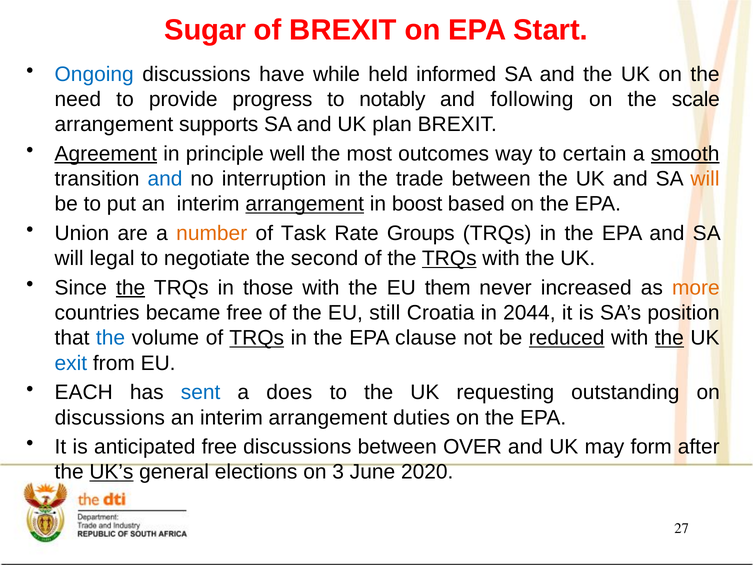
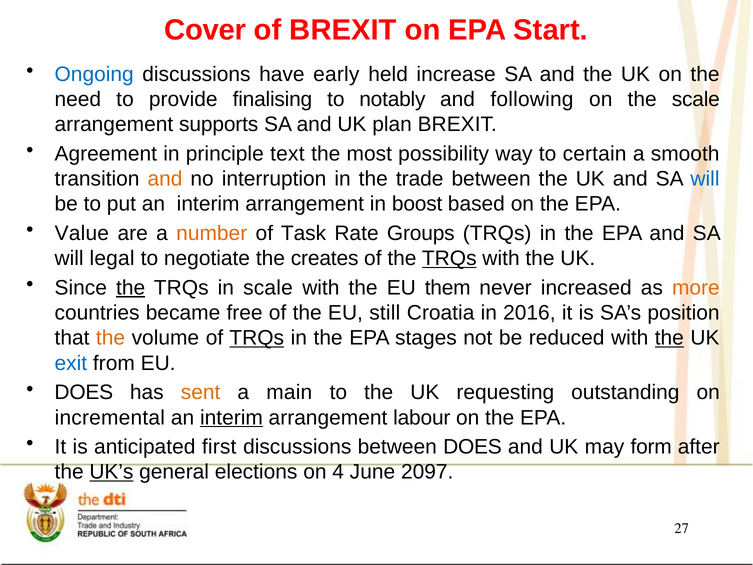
Sugar: Sugar -> Cover
while: while -> early
informed: informed -> increase
progress: progress -> finalising
Agreement underline: present -> none
well: well -> text
outcomes: outcomes -> possibility
smooth underline: present -> none
and at (165, 179) colour: blue -> orange
will at (705, 179) colour: orange -> blue
arrangement at (305, 204) underline: present -> none
Union: Union -> Value
second: second -> creates
in those: those -> scale
2044: 2044 -> 2016
the at (111, 338) colour: blue -> orange
clause: clause -> stages
reduced underline: present -> none
EACH at (84, 392): EACH -> DOES
sent colour: blue -> orange
does: does -> main
discussions at (110, 417): discussions -> incremental
interim at (231, 417) underline: none -> present
duties: duties -> labour
anticipated free: free -> first
between OVER: OVER -> DOES
3: 3 -> 4
2020: 2020 -> 2097
